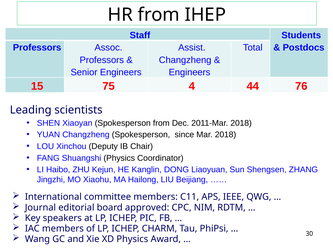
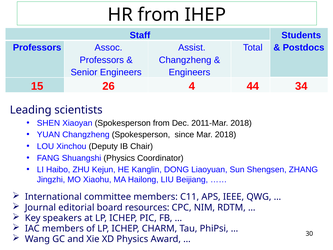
75: 75 -> 26
76: 76 -> 34
approved: approved -> resources
